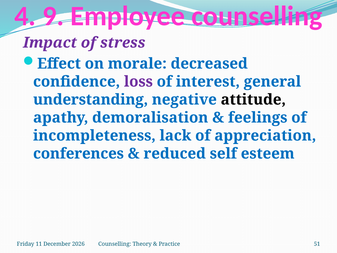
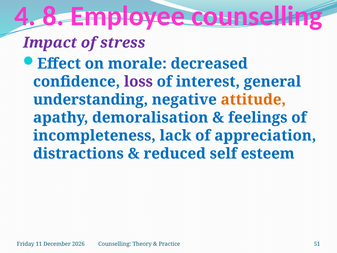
9: 9 -> 8
attitude colour: black -> orange
conferences: conferences -> distractions
